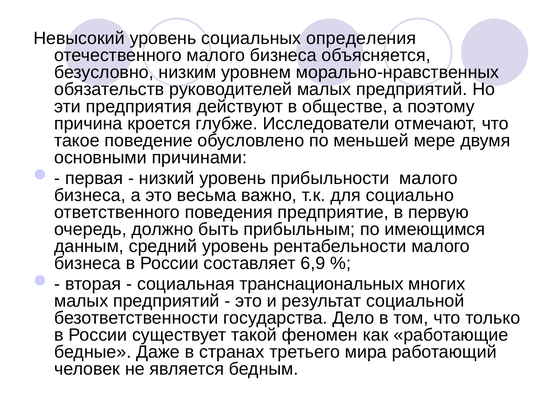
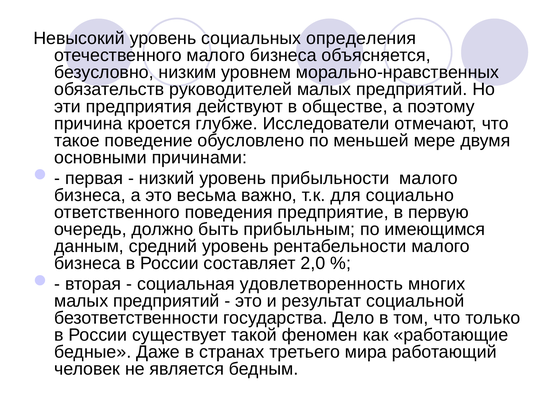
6,9: 6,9 -> 2,0
транснациональных: транснациональных -> удовлетворенность
